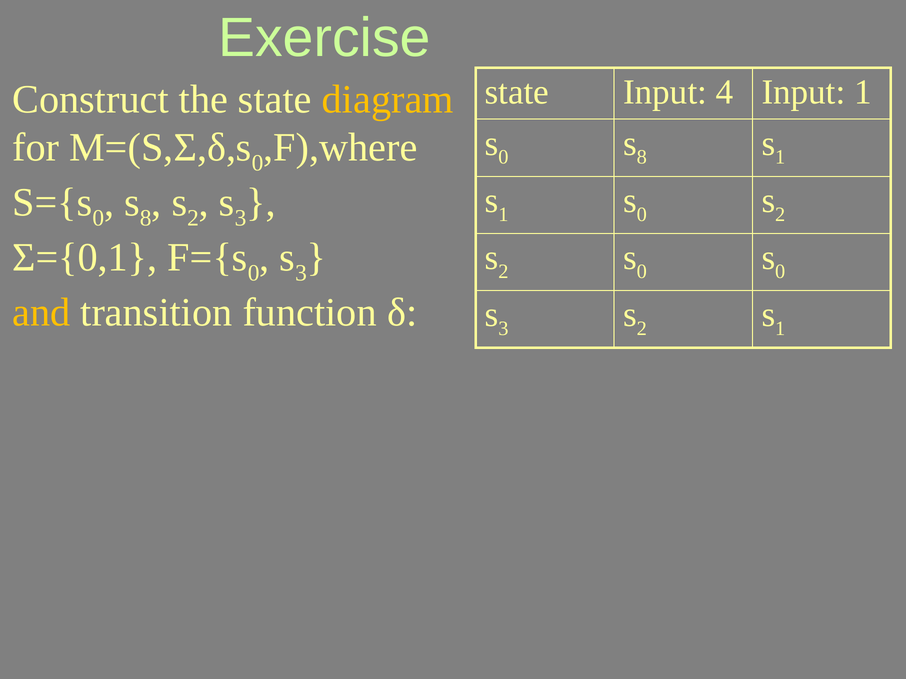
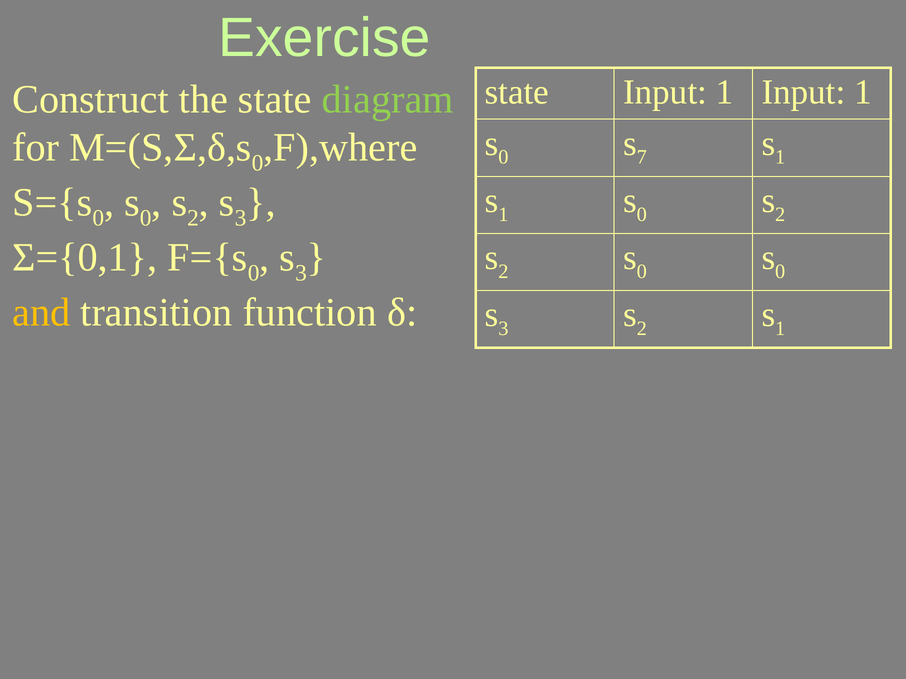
state Input 4: 4 -> 1
diagram colour: yellow -> light green
8 at (642, 157): 8 -> 7
8 at (146, 218): 8 -> 0
